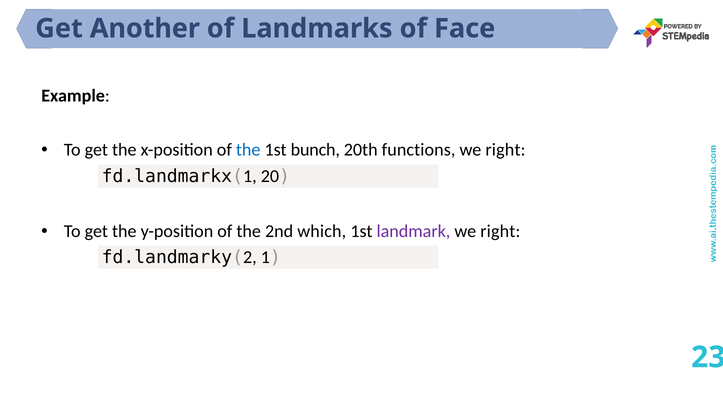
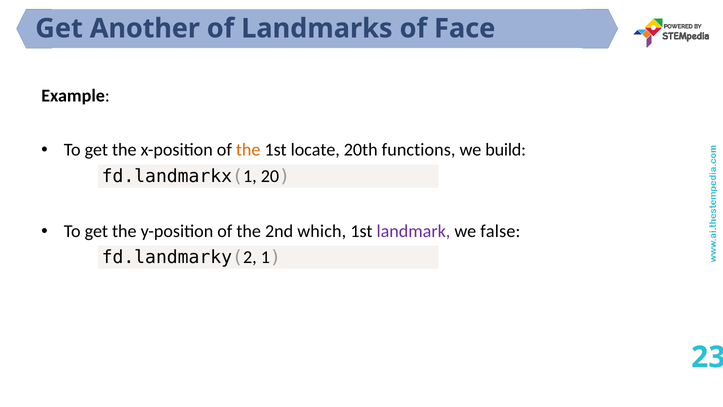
the at (248, 150) colour: blue -> orange
bunch: bunch -> locate
right at (505, 150): right -> build
right at (500, 231): right -> false
